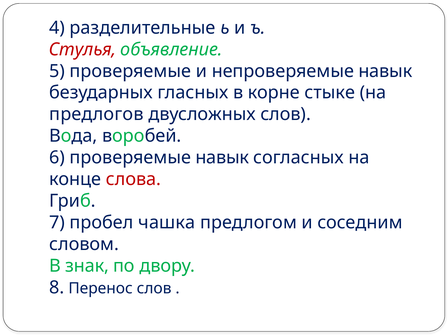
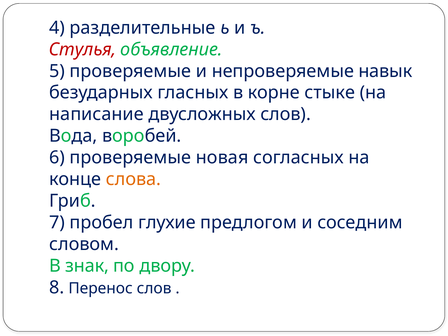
предлогов: предлогов -> написание
проверяемые навык: навык -> новая
слова colour: red -> orange
чашка: чашка -> глухие
